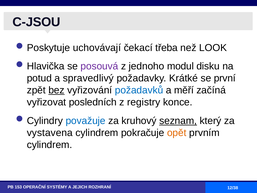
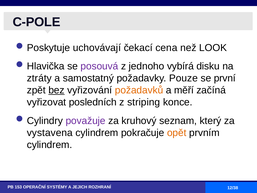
C-JSOU: C-JSOU -> C-POLE
třeba: třeba -> cena
modul: modul -> vybírá
potud: potud -> ztráty
spravedlivý: spravedlivý -> samostatný
Krátké: Krátké -> Pouze
požadavků colour: blue -> orange
registry: registry -> striping
považuje colour: blue -> purple
seznam underline: present -> none
